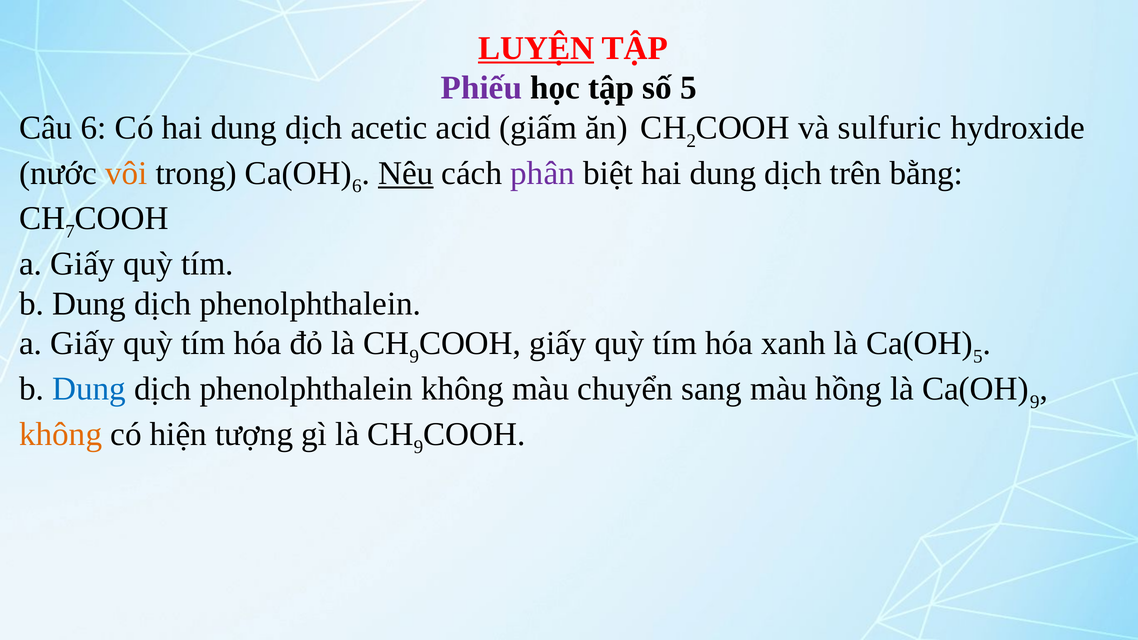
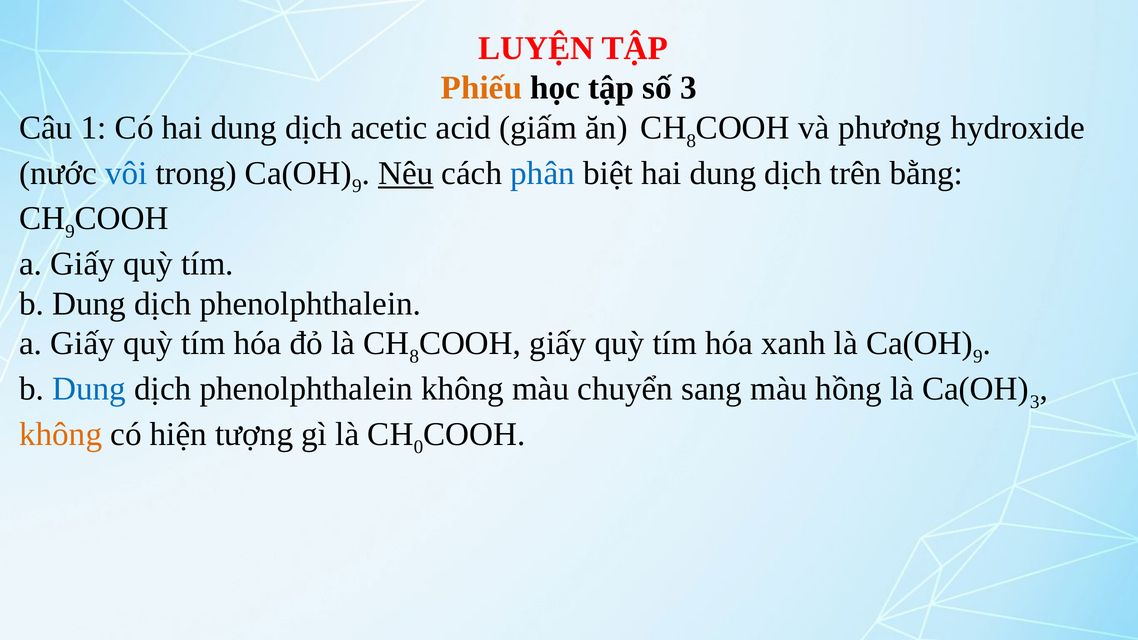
LUYỆN underline: present -> none
Phiếu colour: purple -> orange
số 5: 5 -> 3
Câu 6: 6 -> 1
2 at (691, 141): 2 -> 8
sulfuric: sulfuric -> phương
vôi colour: orange -> blue
6 at (357, 186): 6 -> 9
phân colour: purple -> blue
7 at (70, 231): 7 -> 9
9 at (414, 356): 9 -> 8
5 at (978, 356): 5 -> 9
9 at (1035, 402): 9 -> 3
9 at (419, 447): 9 -> 0
